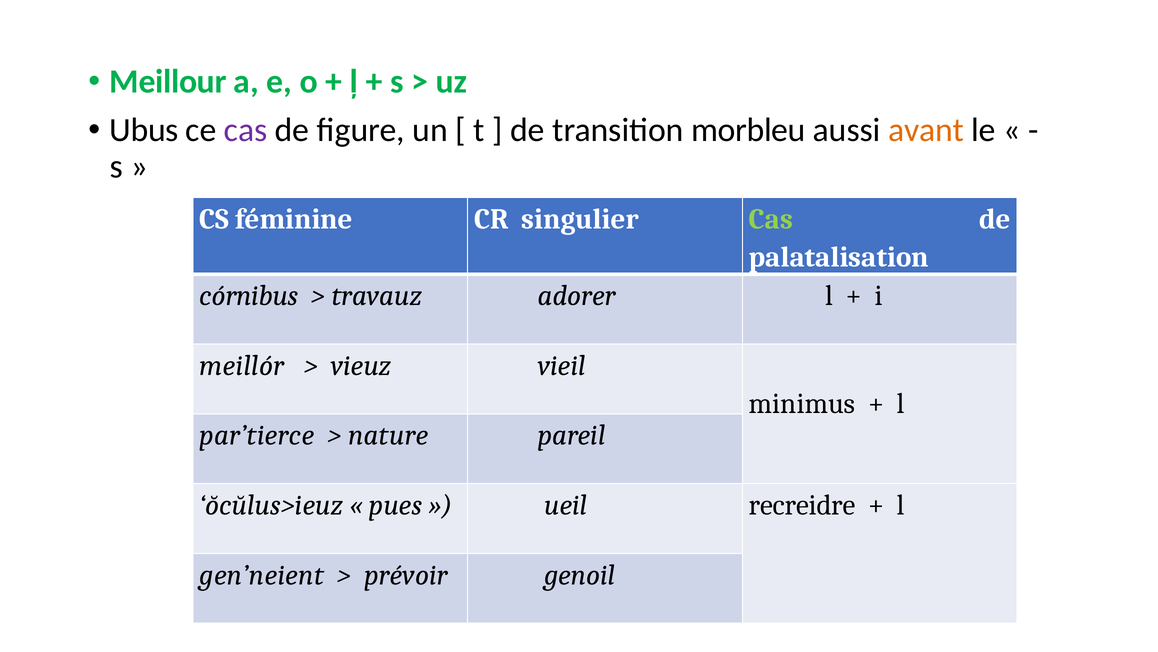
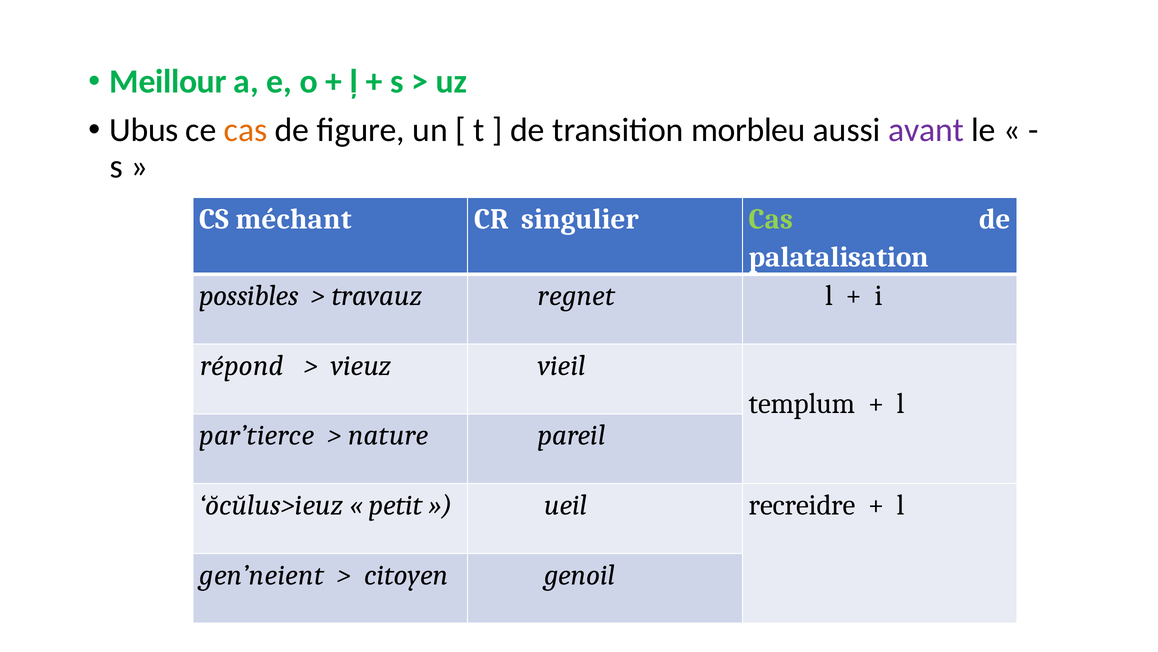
cas at (246, 130) colour: purple -> orange
avant colour: orange -> purple
féminine: féminine -> méchant
córnibus: córnibus -> possibles
adorer: adorer -> regnet
meillór: meillór -> répond
minimus: minimus -> templum
pues: pues -> petit
prévoir: prévoir -> citoyen
